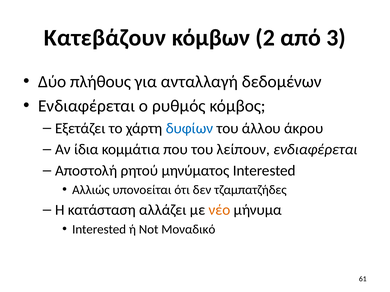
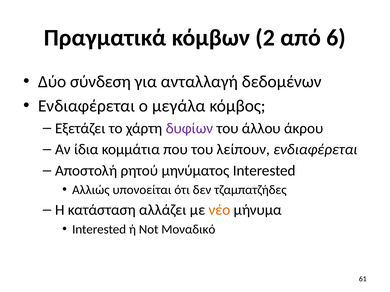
Κατεβάζουν: Κατεβάζουν -> Πραγματικά
3: 3 -> 6
πλήθους: πλήθους -> σύνδεση
ρυθμός: ρυθμός -> μεγάλα
δυφίων colour: blue -> purple
